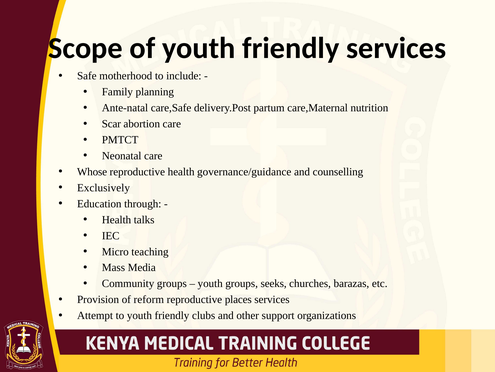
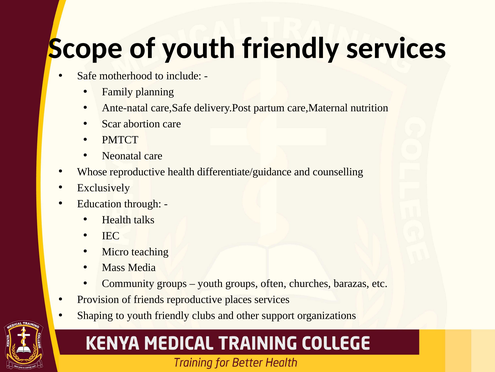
governance/guidance: governance/guidance -> differentiate/guidance
seeks: seeks -> often
reform: reform -> friends
Attempt: Attempt -> Shaping
